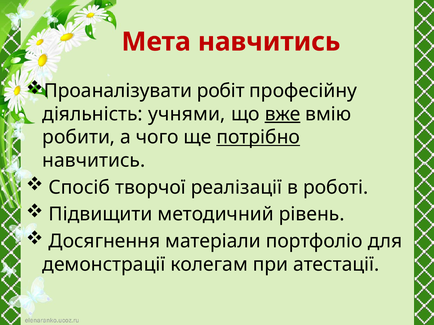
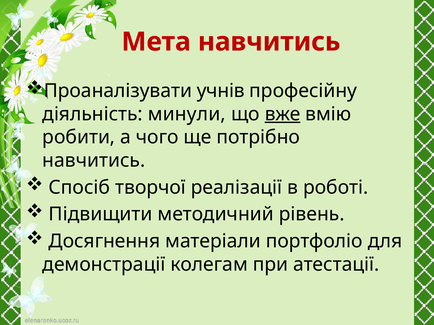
робіт: робіт -> учнів
учнями: учнями -> минули
потрібно underline: present -> none
